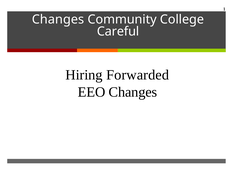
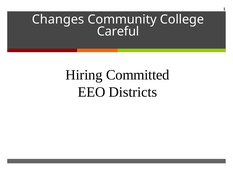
Forwarded: Forwarded -> Committed
EEO Changes: Changes -> Districts
